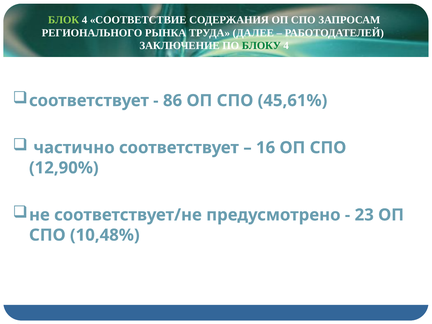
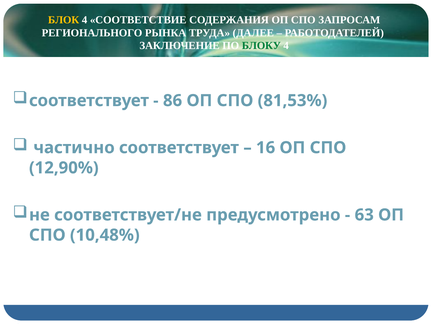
БЛОК colour: light green -> yellow
45,61%: 45,61% -> 81,53%
23: 23 -> 63
